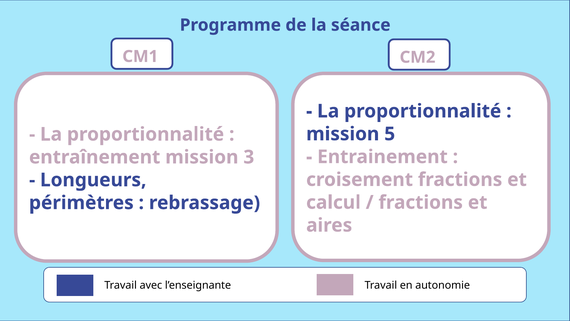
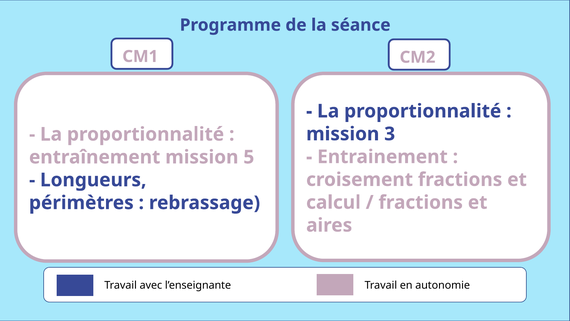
5: 5 -> 3
3: 3 -> 5
